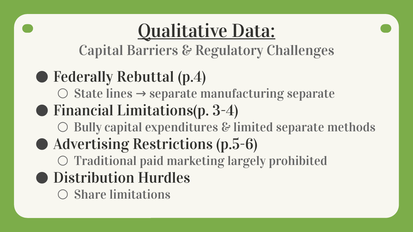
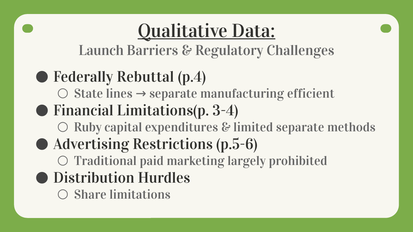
Capital at (101, 51): Capital -> Launch
manufacturing separate: separate -> efficient
Bully: Bully -> Ruby
